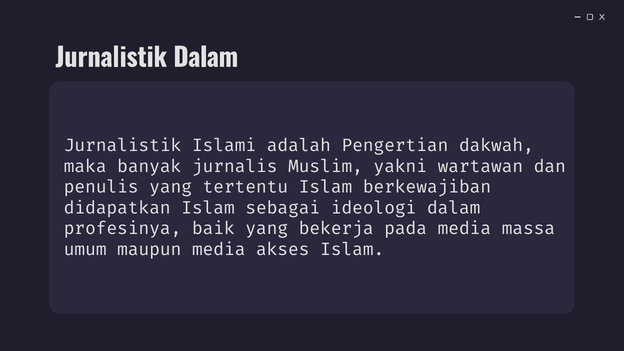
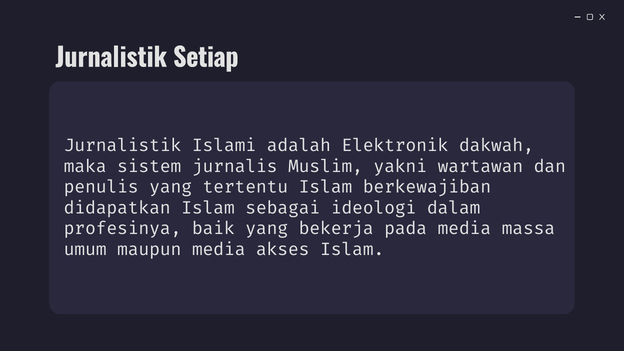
Jurnalistik Dalam: Dalam -> Setiap
Pengertian: Pengertian -> Elektronik
banyak: banyak -> sistem
